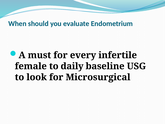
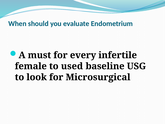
daily: daily -> used
